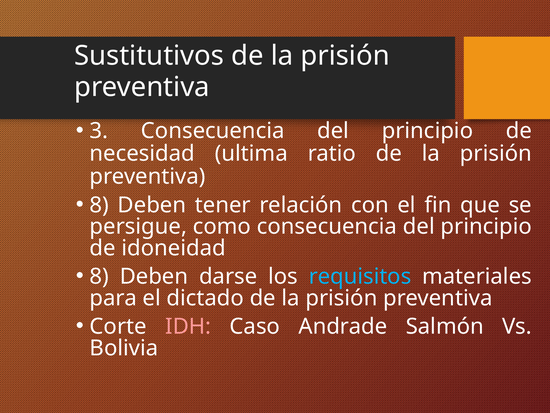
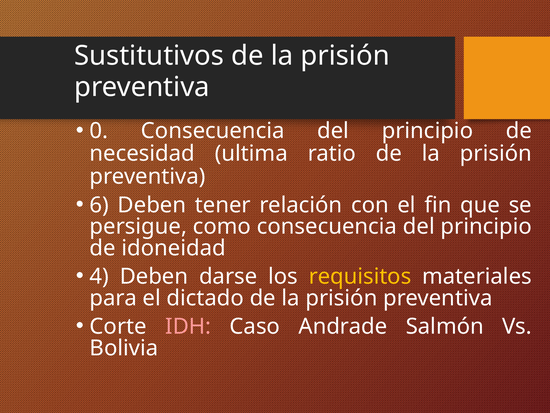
3: 3 -> 0
8 at (99, 205): 8 -> 6
8 at (99, 276): 8 -> 4
requisitos colour: light blue -> yellow
